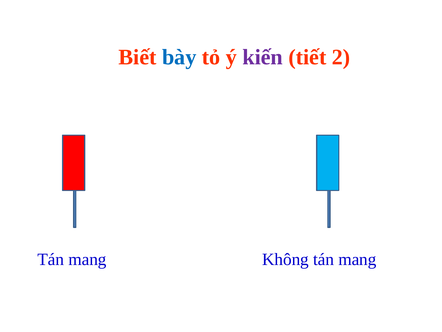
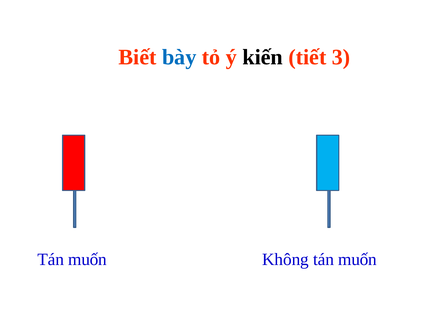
kiến colour: purple -> black
2: 2 -> 3
mang at (87, 259): mang -> muốn
Không tán mang: mang -> muốn
